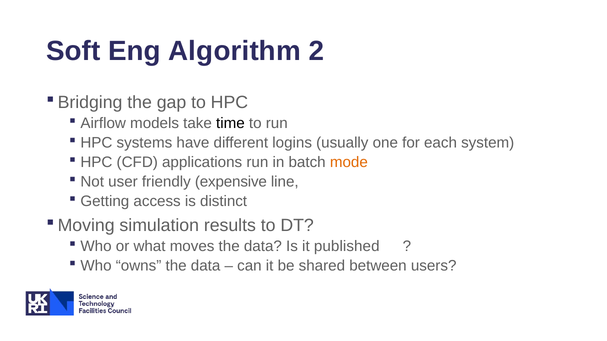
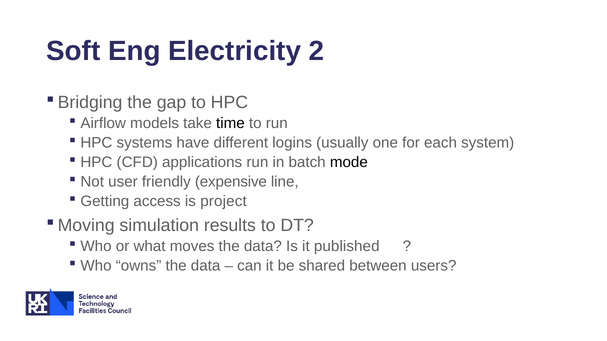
Algorithm: Algorithm -> Electricity
mode colour: orange -> black
distinct: distinct -> project
